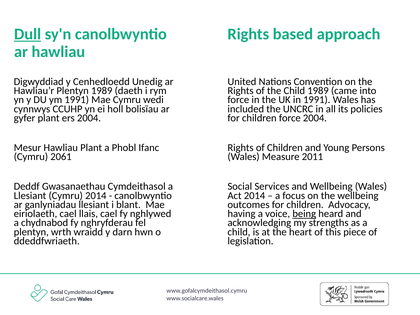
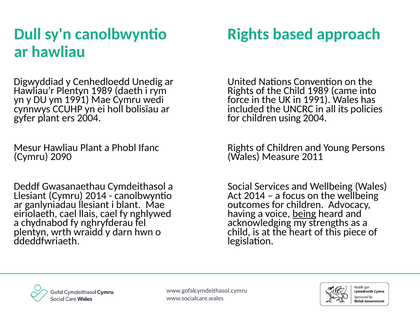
Dull underline: present -> none
children force: force -> using
2061: 2061 -> 2090
